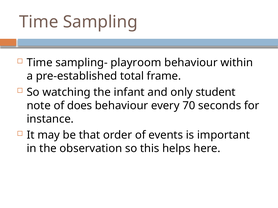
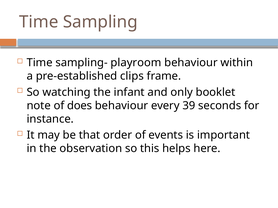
total: total -> clips
student: student -> booklet
70: 70 -> 39
